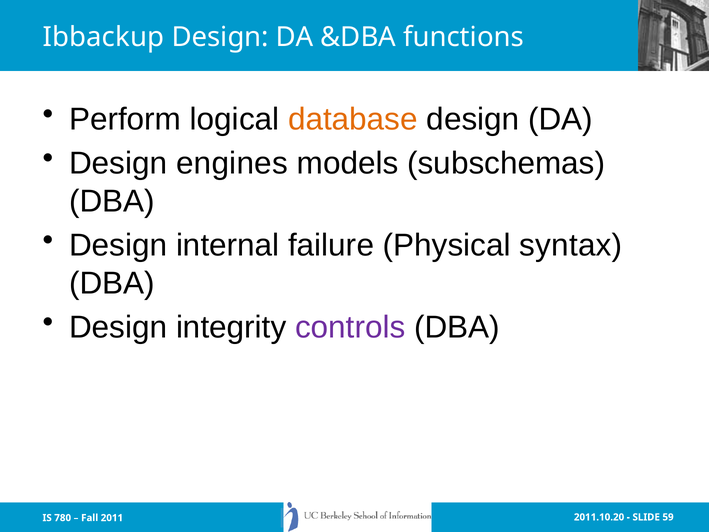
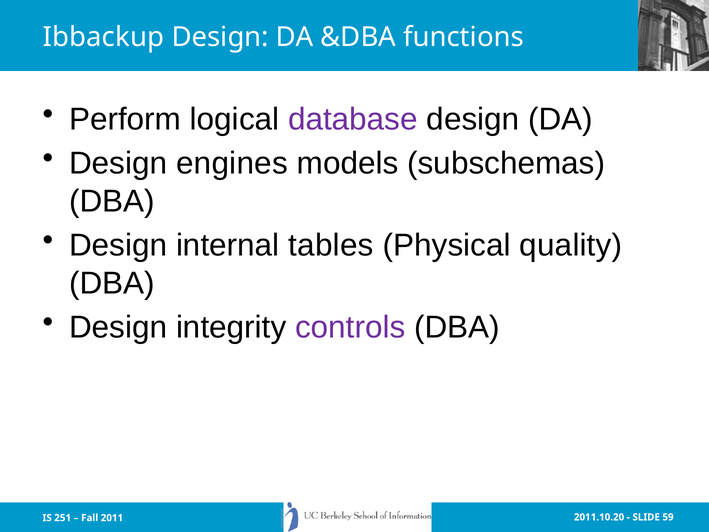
database colour: orange -> purple
failure: failure -> tables
syntax: syntax -> quality
780: 780 -> 251
